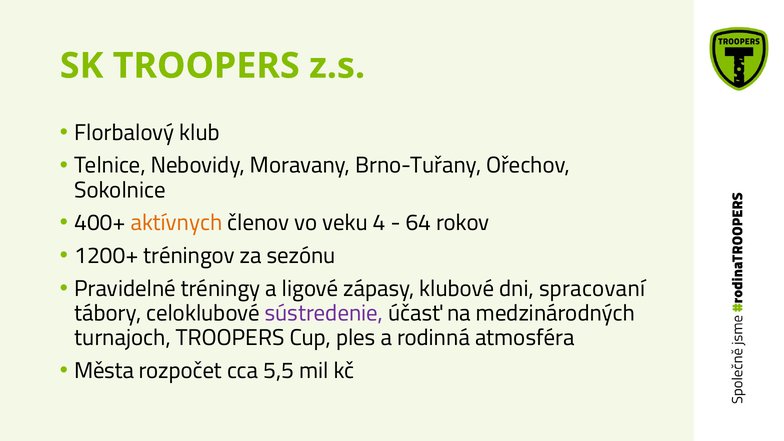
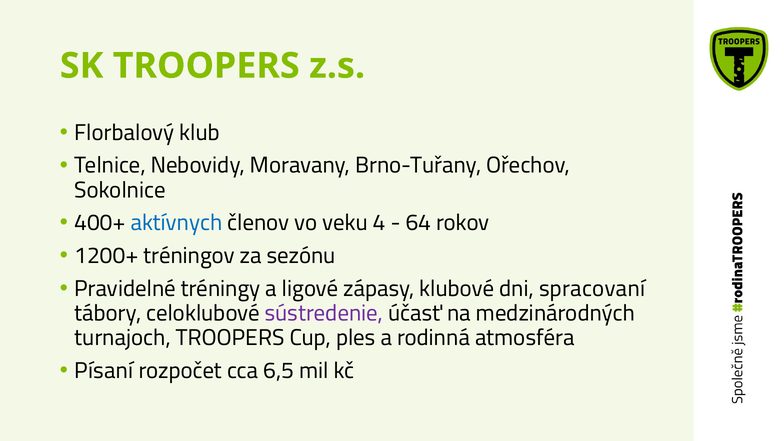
aktívnych colour: orange -> blue
Města: Města -> Písaní
5,5: 5,5 -> 6,5
